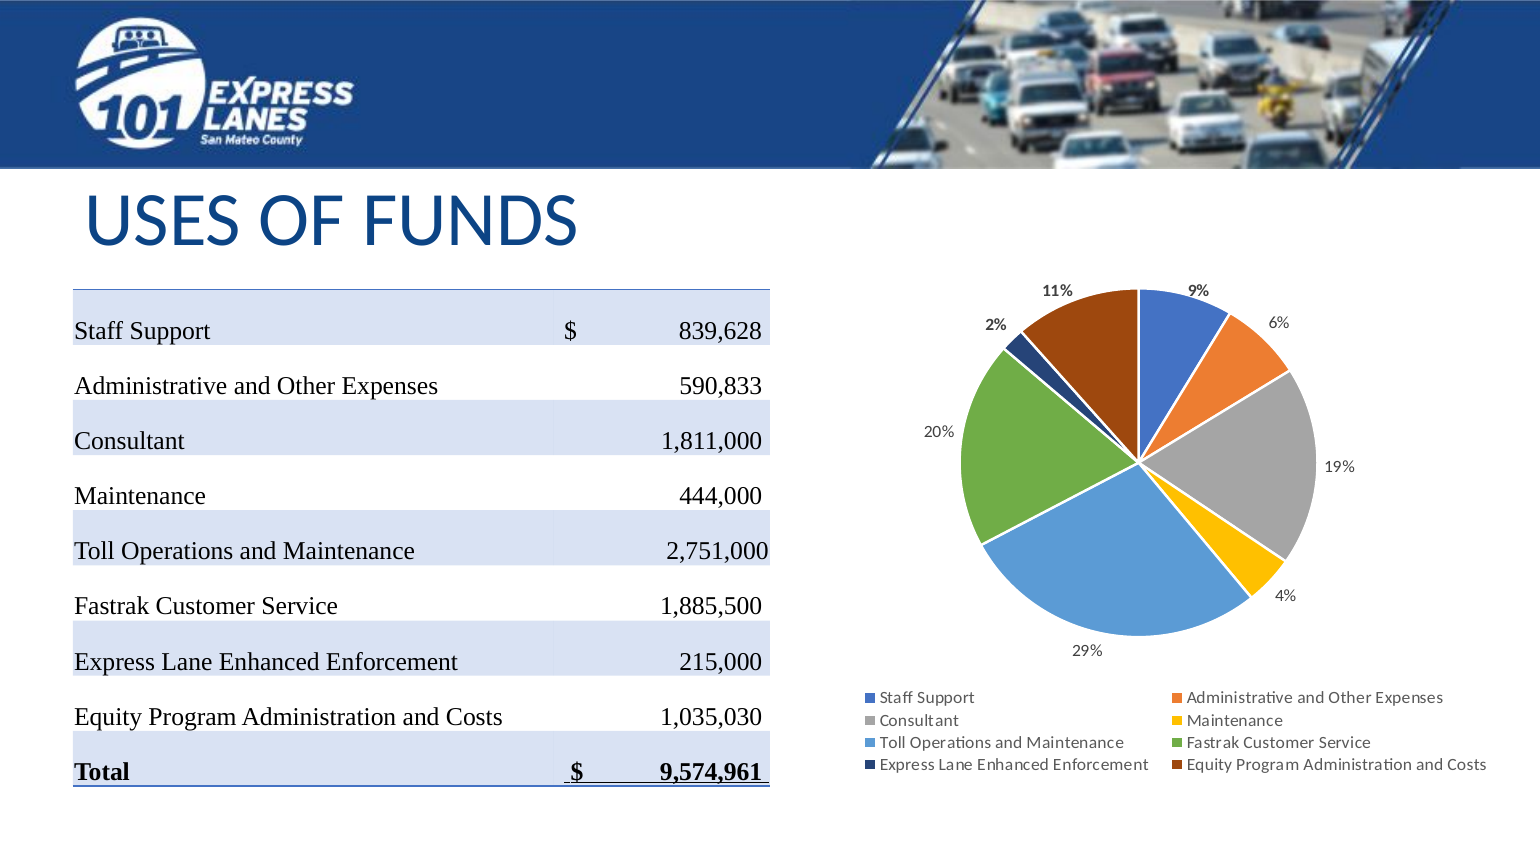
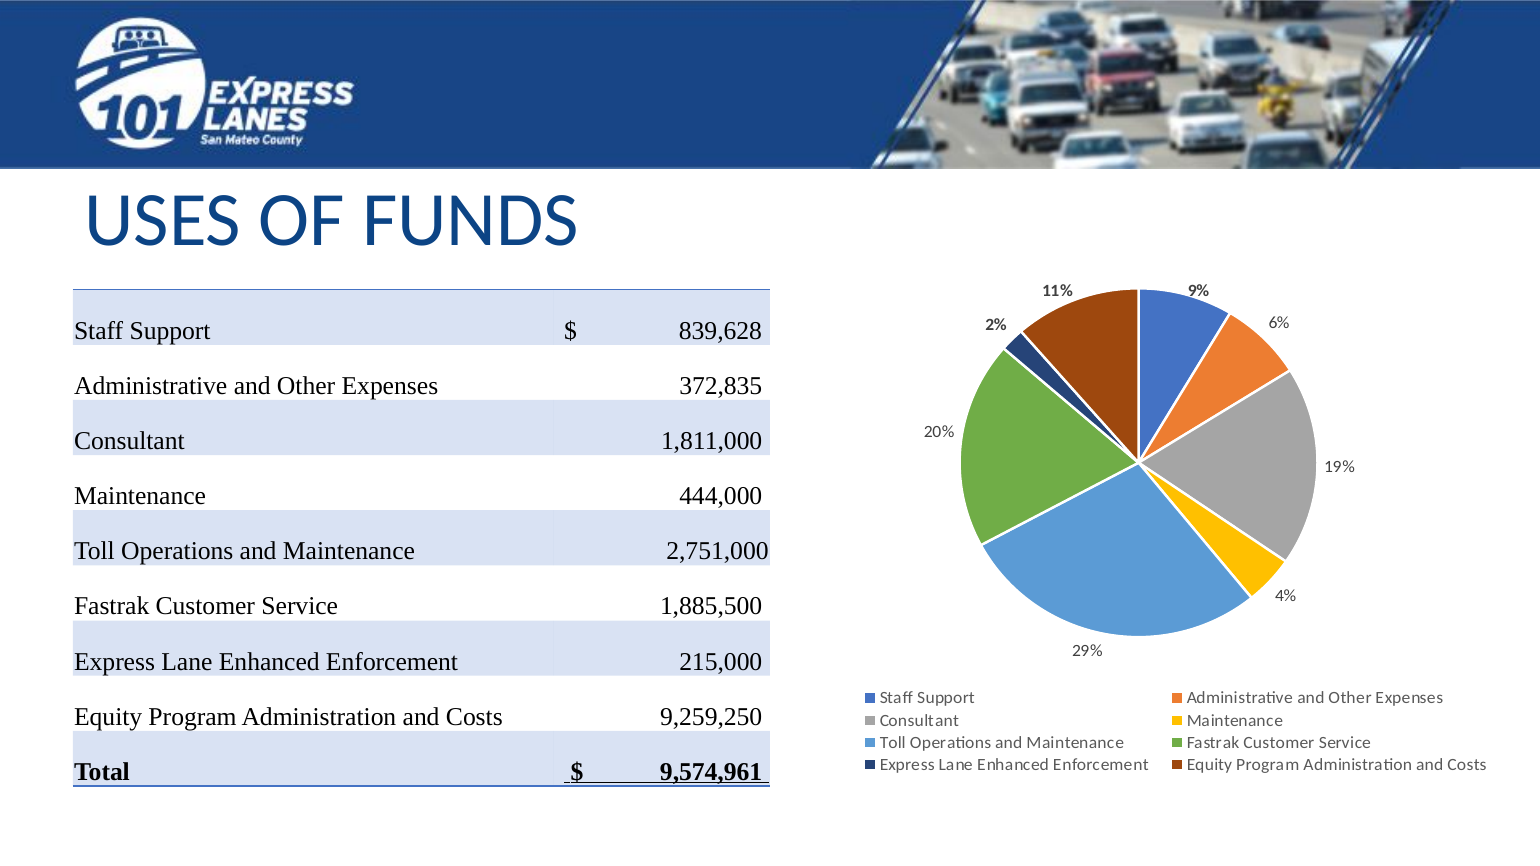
590,833: 590,833 -> 372,835
1,035,030: 1,035,030 -> 9,259,250
